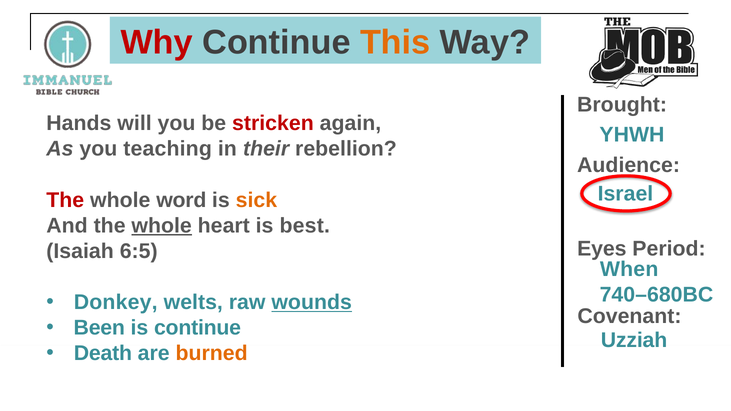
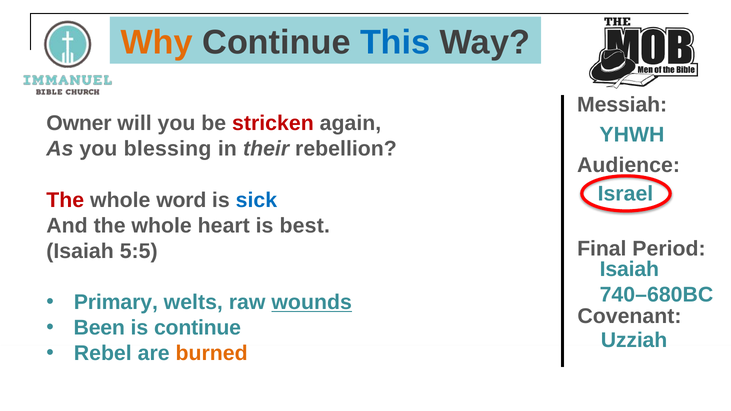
Why colour: red -> orange
This colour: orange -> blue
Brought: Brought -> Messiah
Hands: Hands -> Owner
teaching: teaching -> blessing
sick colour: orange -> blue
whole at (162, 226) underline: present -> none
Eyes: Eyes -> Final
6:5: 6:5 -> 5:5
When at (629, 270): When -> Isaiah
Donkey: Donkey -> Primary
Death: Death -> Rebel
